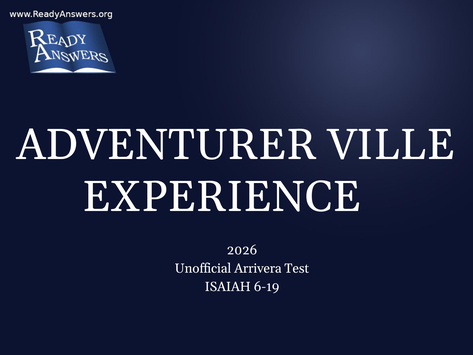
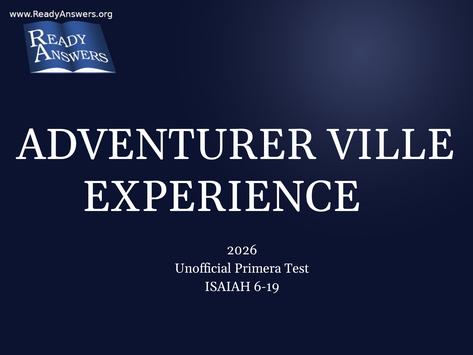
Arrivera: Arrivera -> Primera
